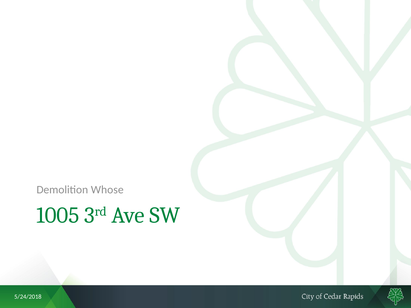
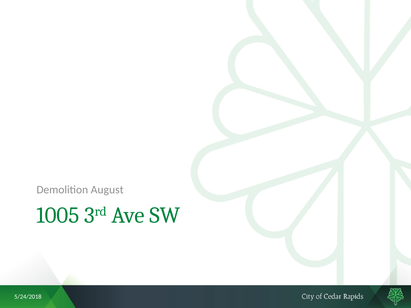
Whose: Whose -> August
